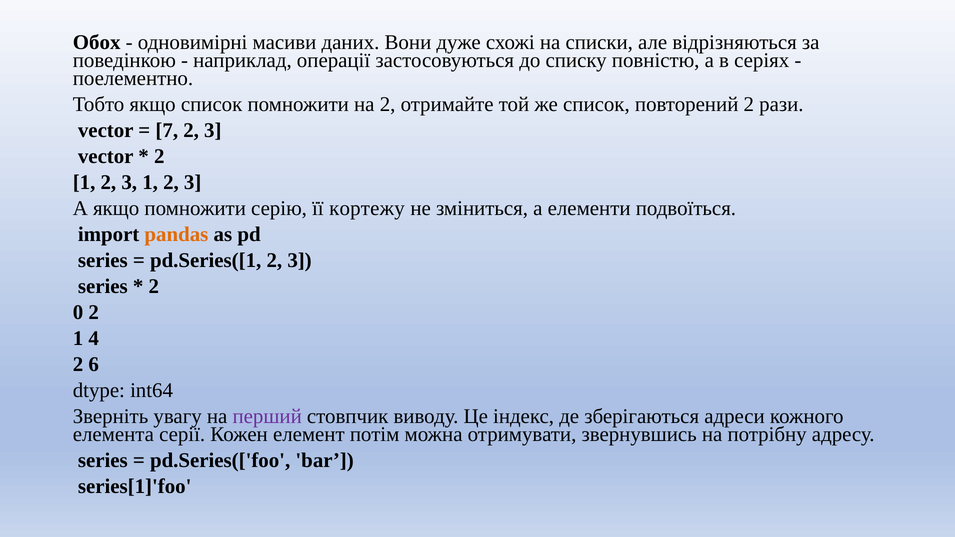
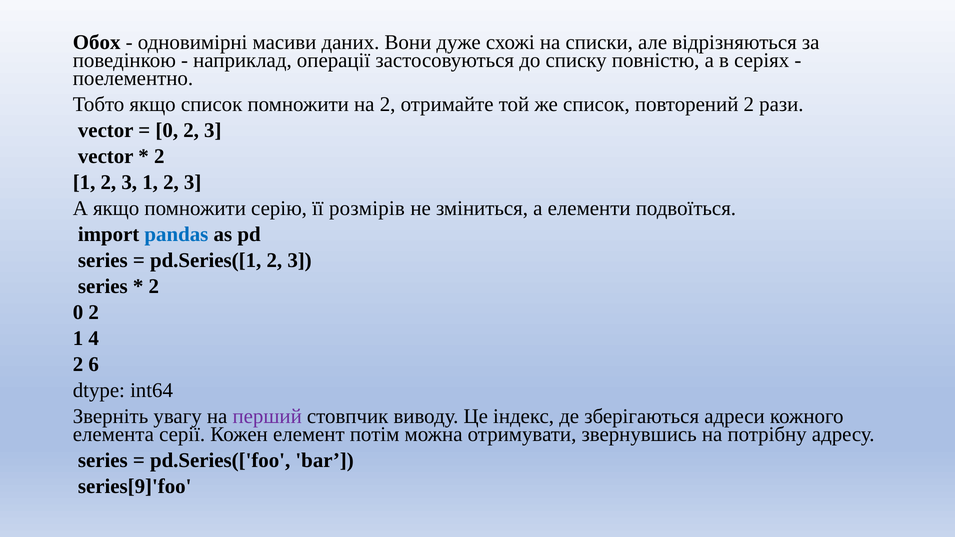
7 at (167, 130): 7 -> 0
кортежу: кортежу -> розмірів
pandas colour: orange -> blue
series[1]'foo: series[1]'foo -> series[9]'foo
